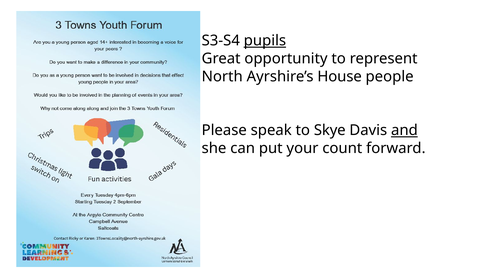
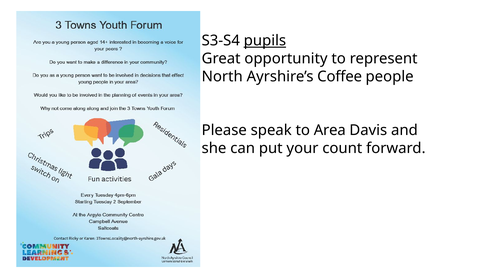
House: House -> Coffee
Skye: Skye -> Area
and underline: present -> none
